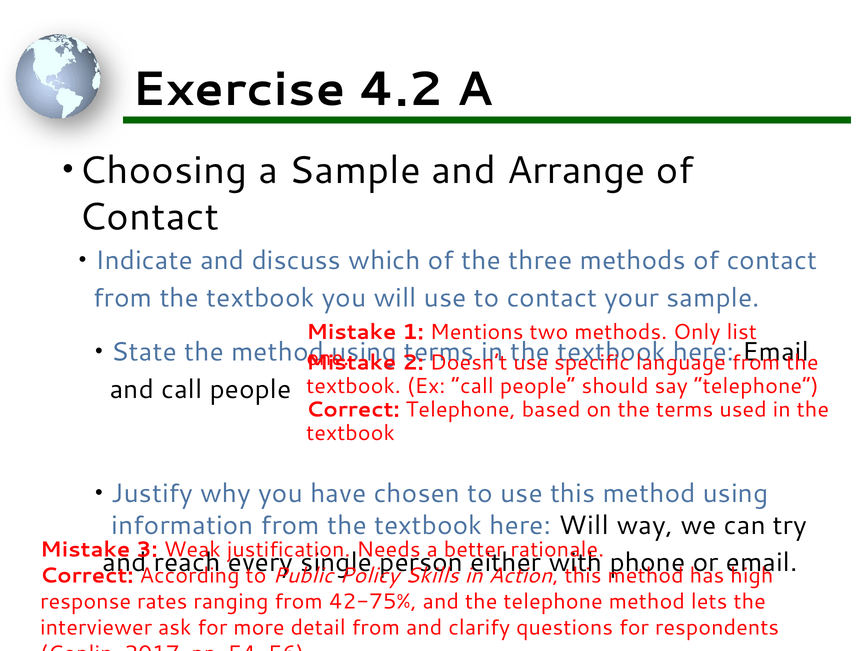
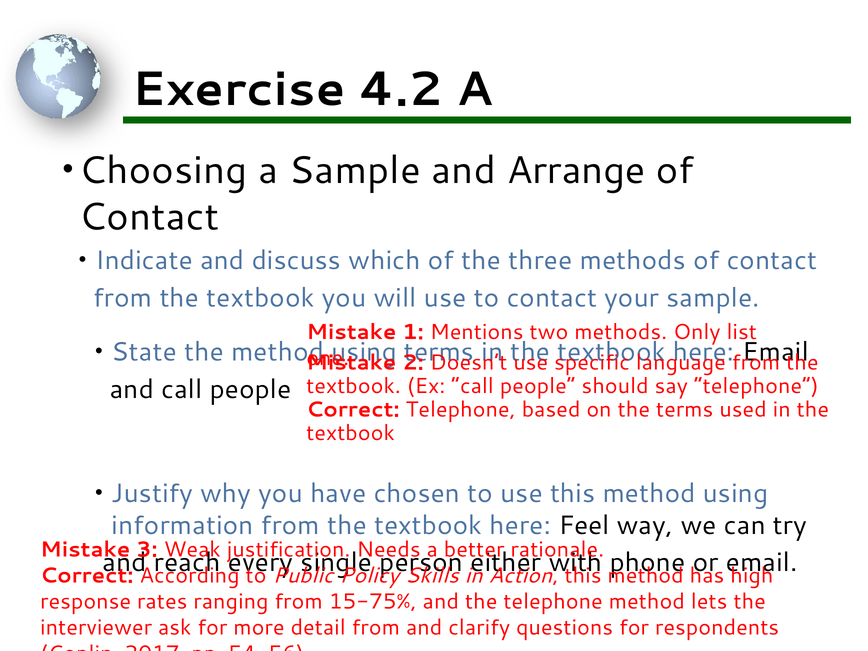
here Will: Will -> Feel
42-75%: 42-75% -> 15-75%
